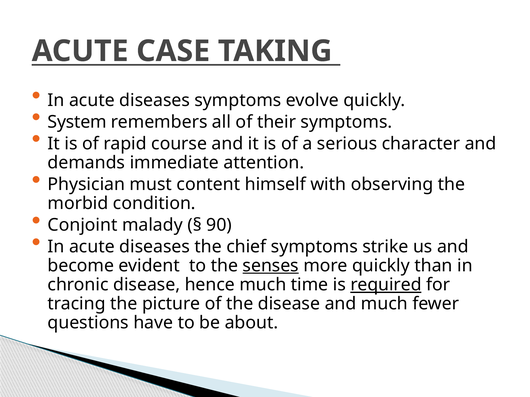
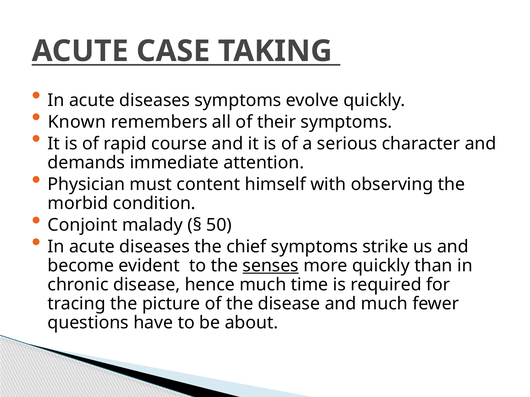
System: System -> Known
90: 90 -> 50
required underline: present -> none
